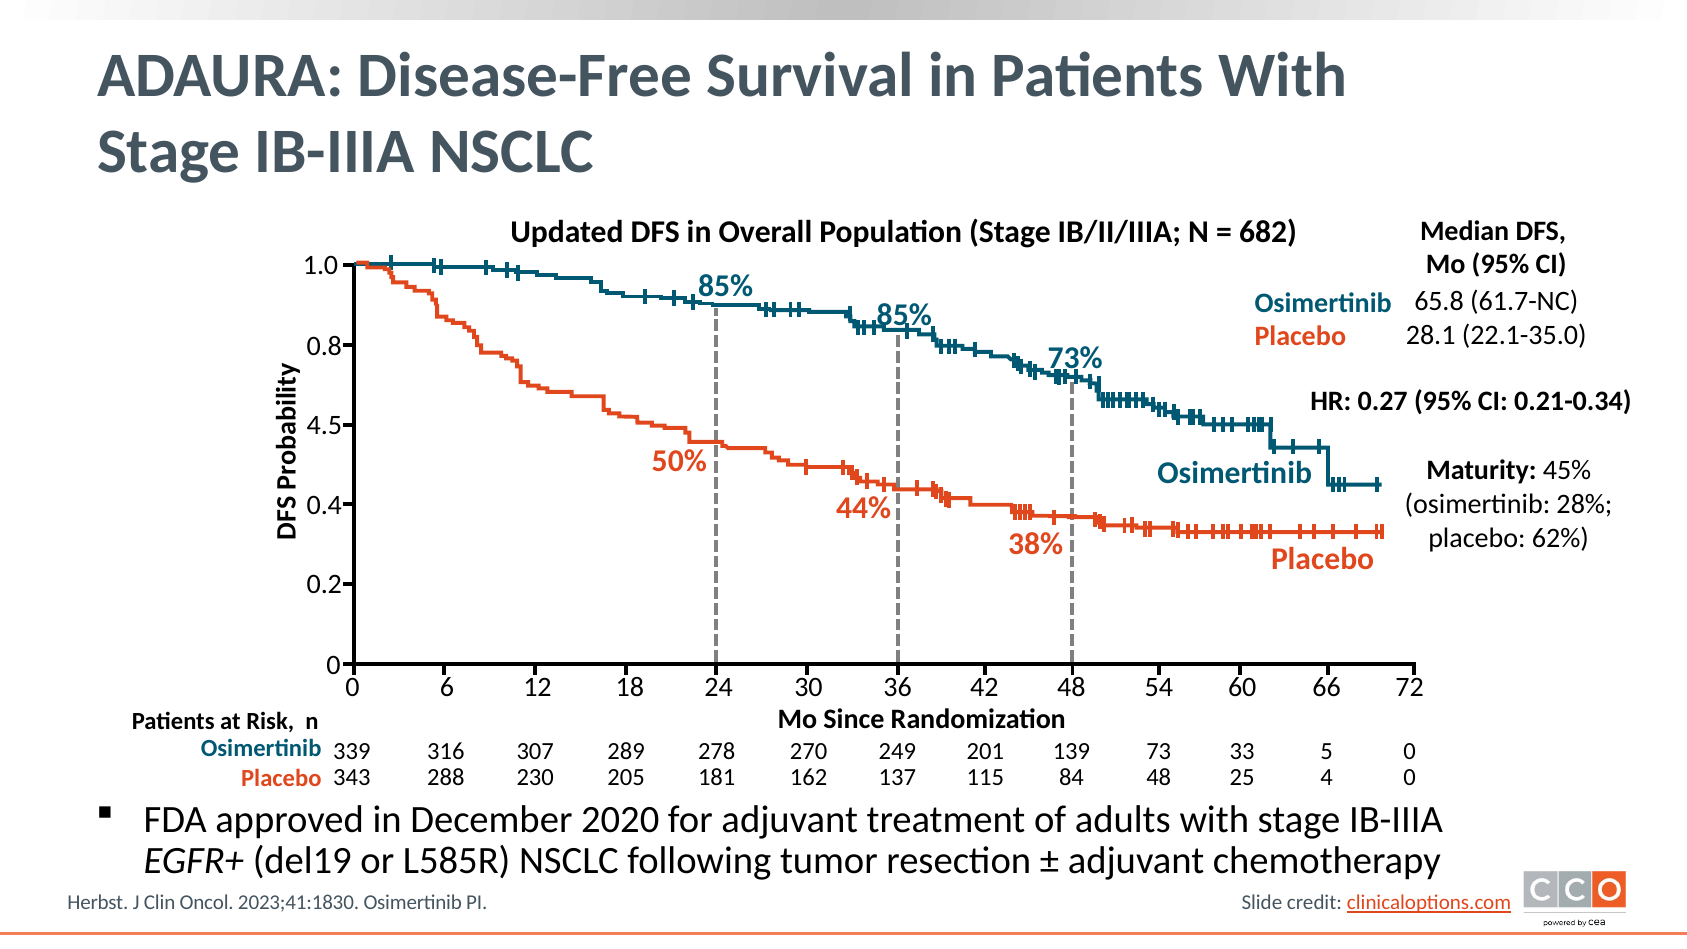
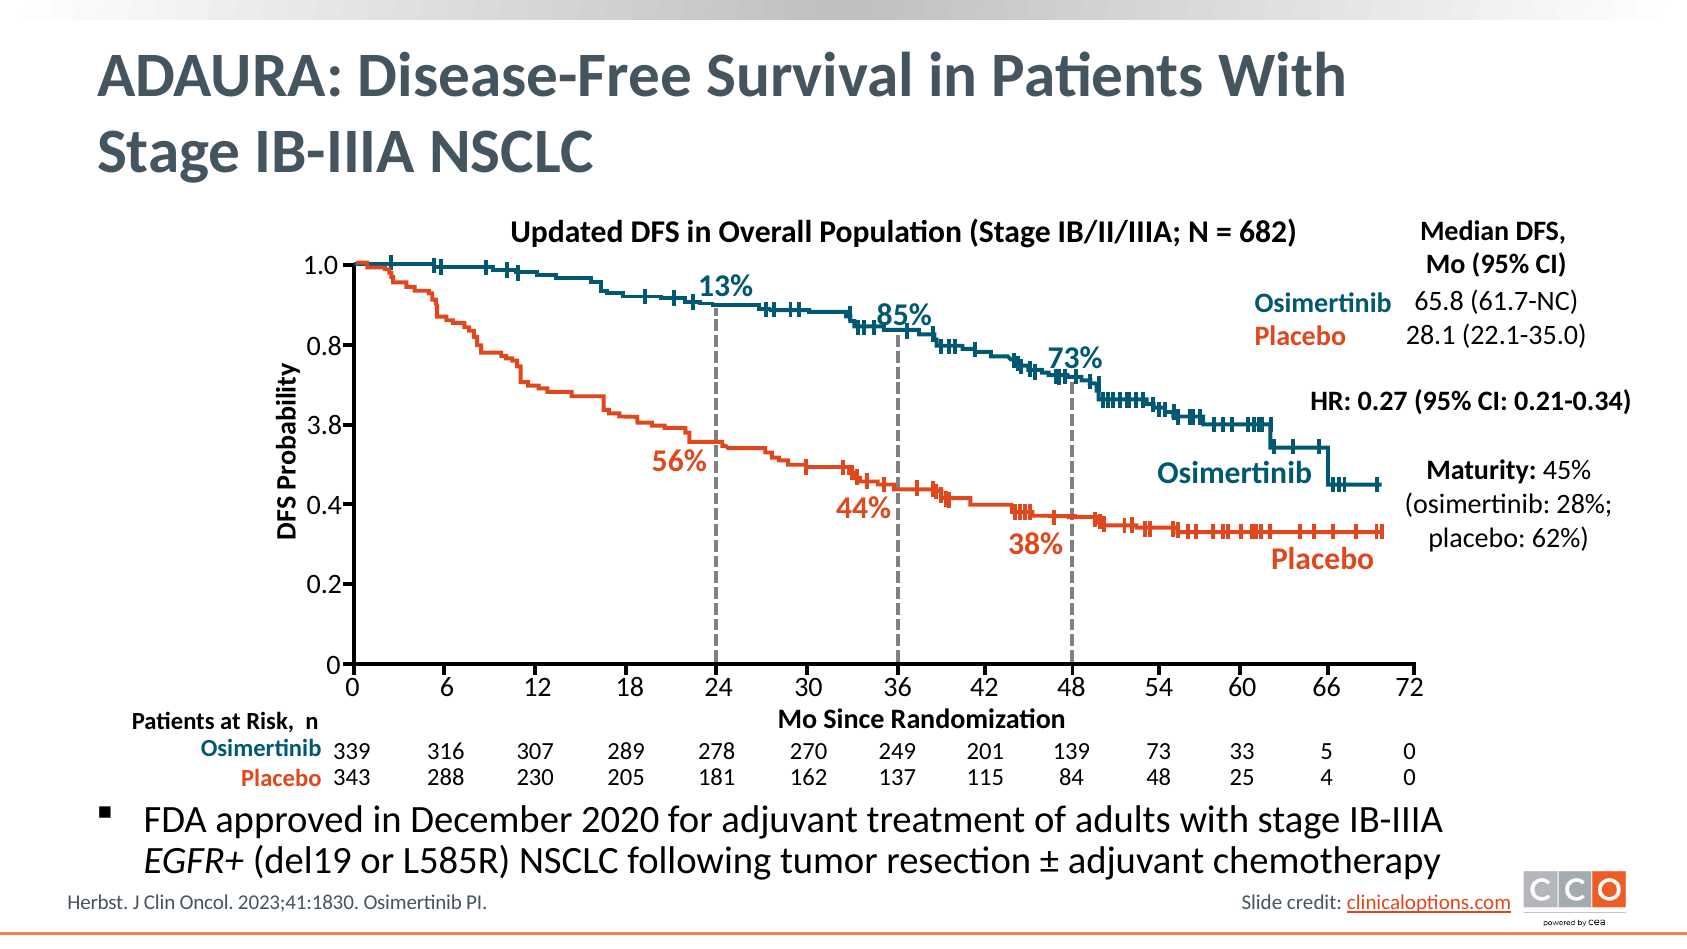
85% at (726, 286): 85% -> 13%
4.5: 4.5 -> 3.8
50%: 50% -> 56%
